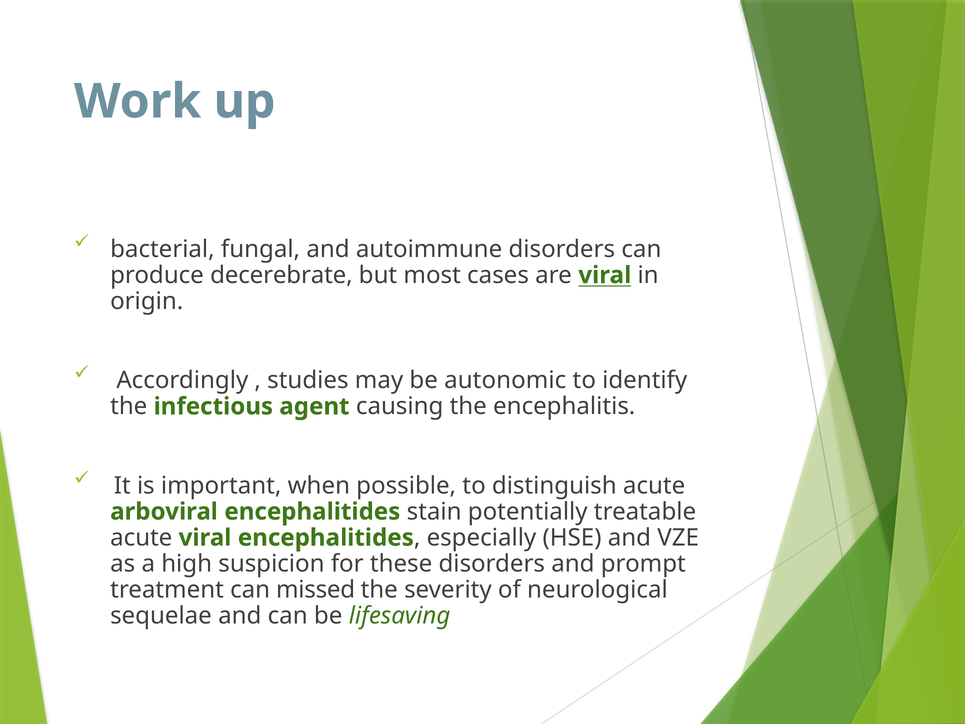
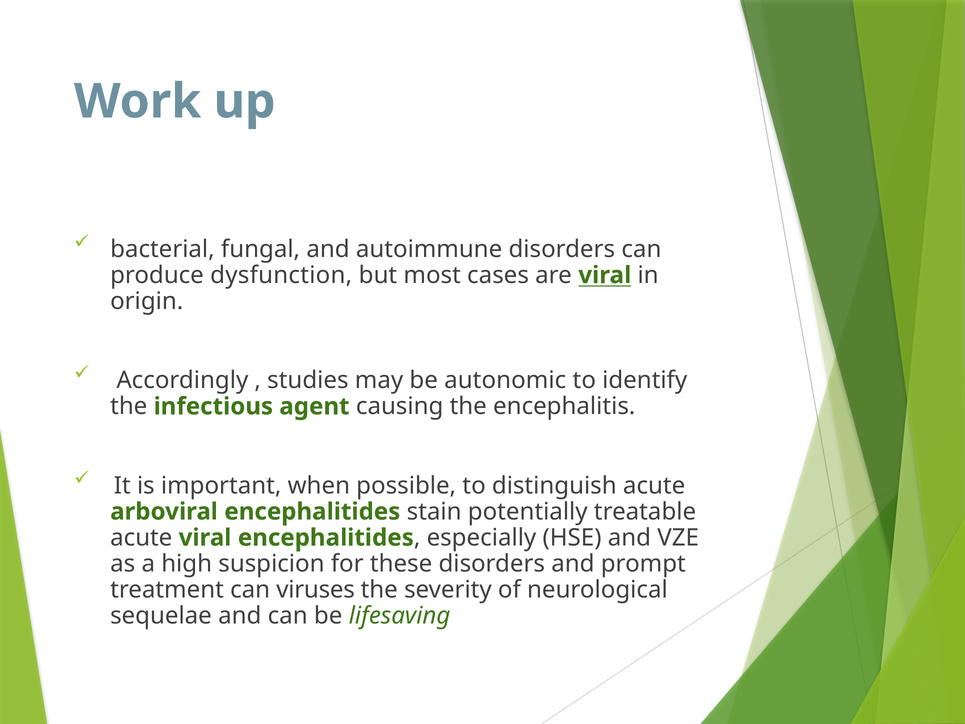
decerebrate: decerebrate -> dysfunction
missed: missed -> viruses
